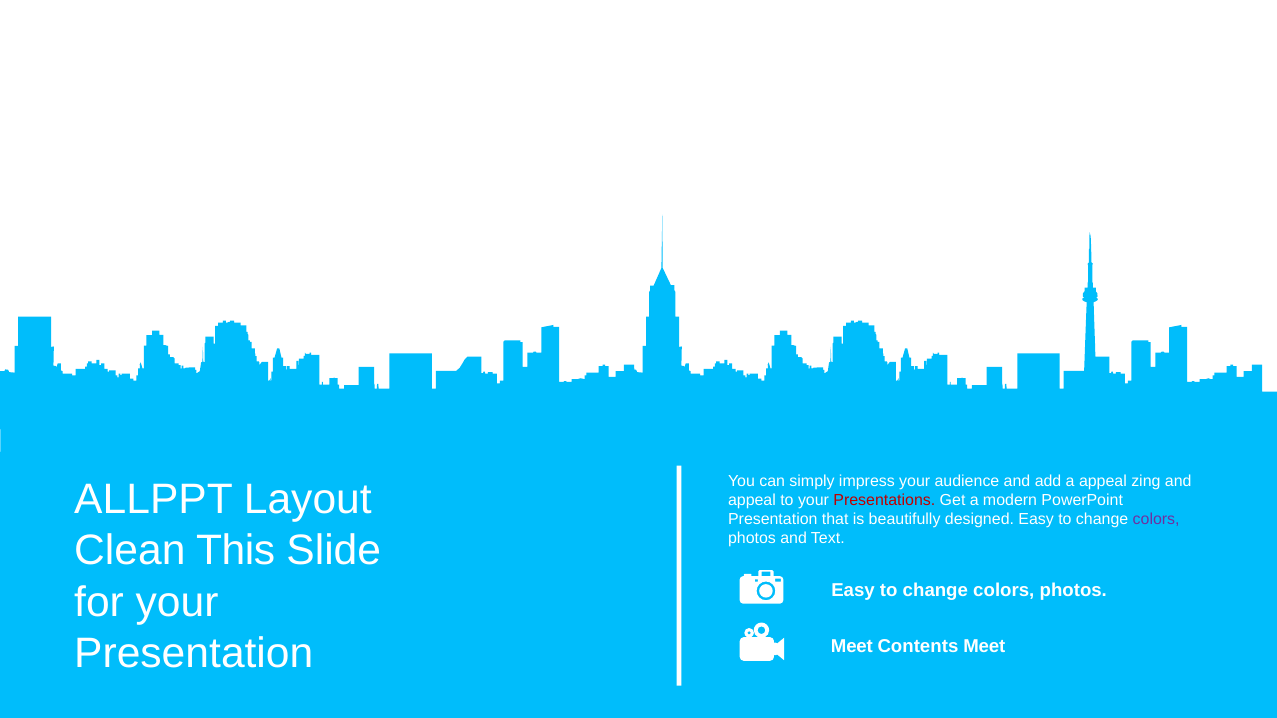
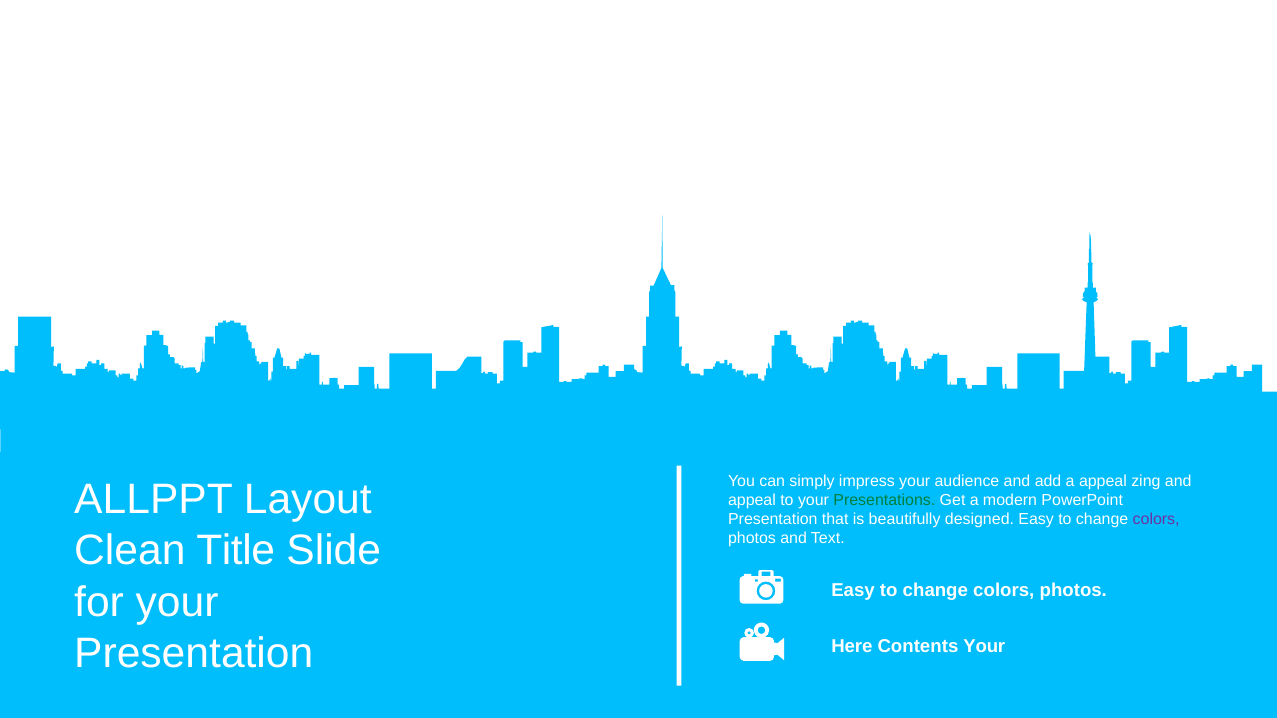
Presentations colour: red -> green
This: This -> Title
Meet at (852, 647): Meet -> Here
Contents Meet: Meet -> Your
